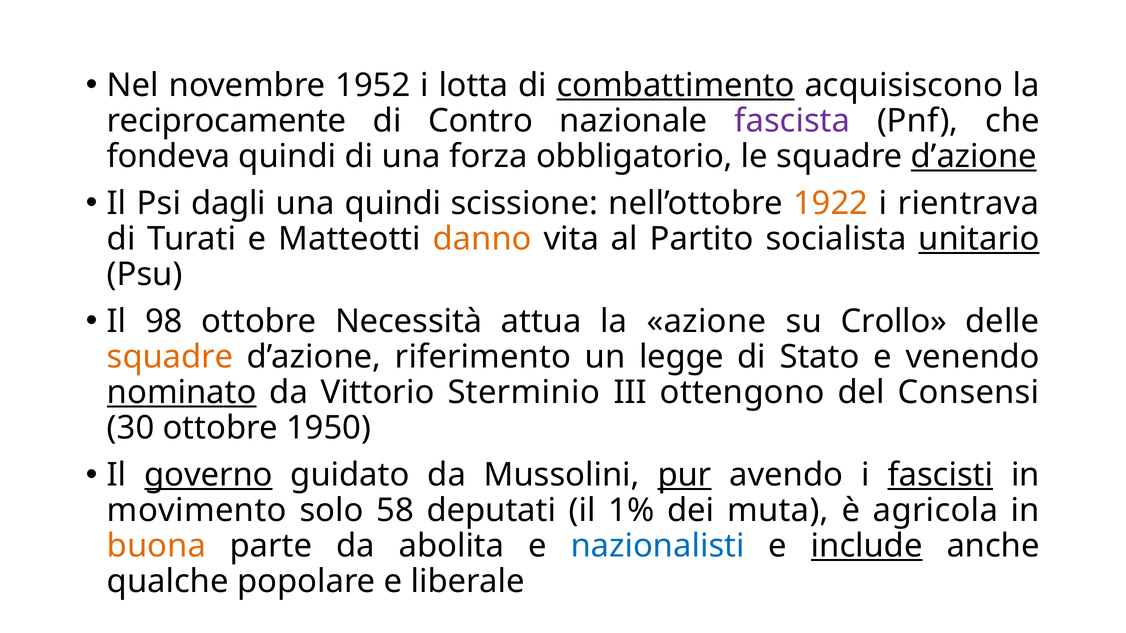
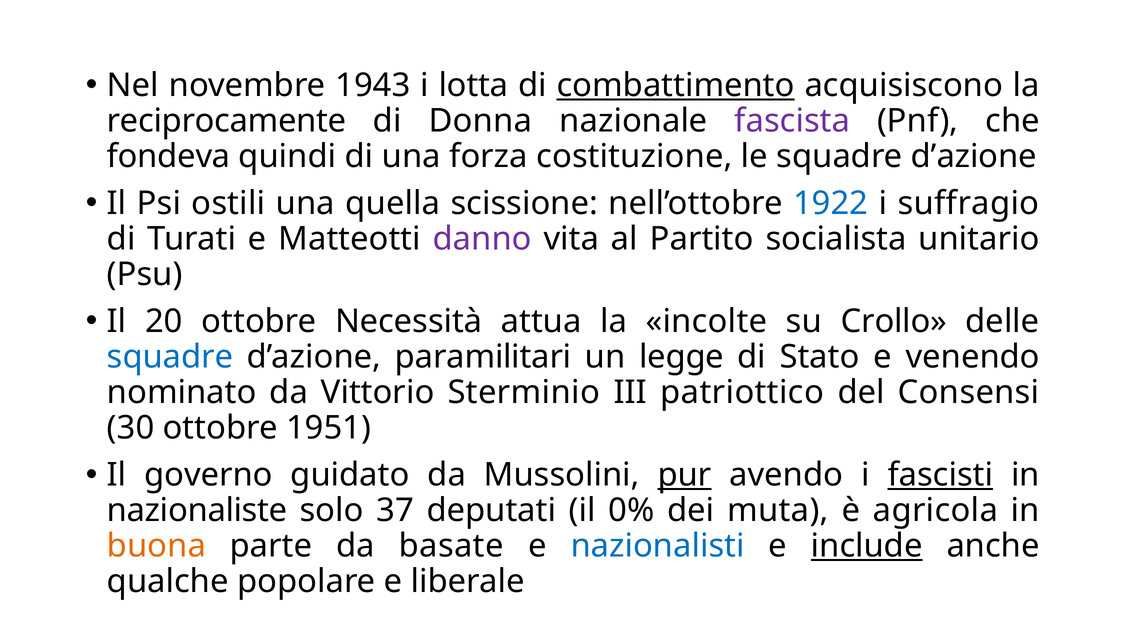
1952: 1952 -> 1943
Contro: Contro -> Donna
obbligatorio: obbligatorio -> costituzione
d’azione at (974, 156) underline: present -> none
dagli: dagli -> ostili
una quindi: quindi -> quella
1922 colour: orange -> blue
rientrava: rientrava -> suffragio
danno colour: orange -> purple
unitario underline: present -> none
98: 98 -> 20
azione: azione -> incolte
squadre at (170, 357) colour: orange -> blue
riferimento: riferimento -> paramilitari
nominato underline: present -> none
ottengono: ottengono -> patriottico
1950: 1950 -> 1951
governo underline: present -> none
movimento: movimento -> nazionaliste
58: 58 -> 37
1%: 1% -> 0%
abolita: abolita -> basate
